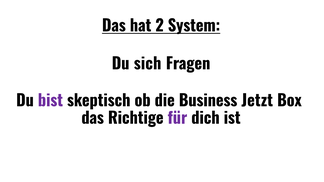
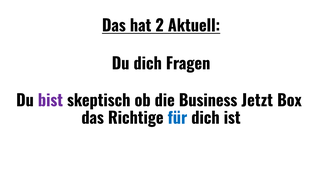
System: System -> Aktuell
Du sich: sich -> dich
für colour: purple -> blue
